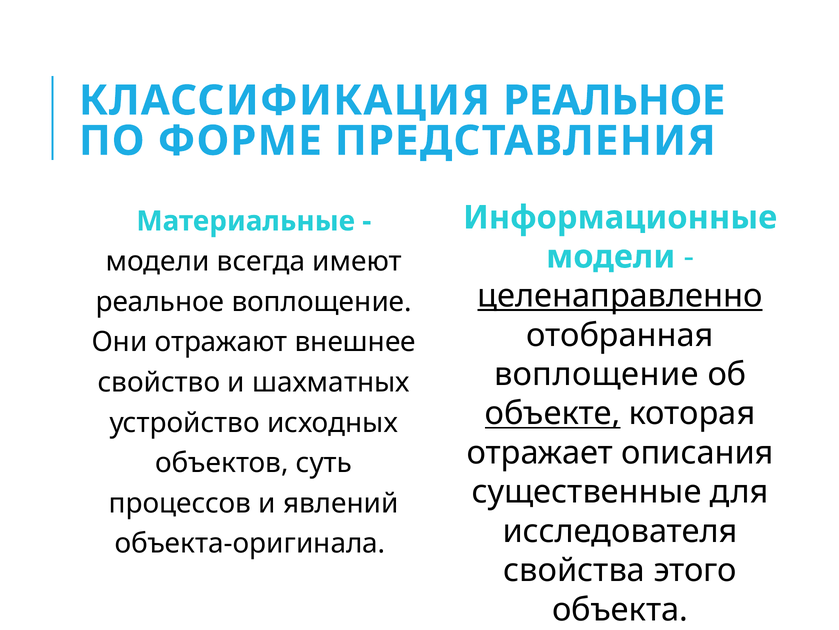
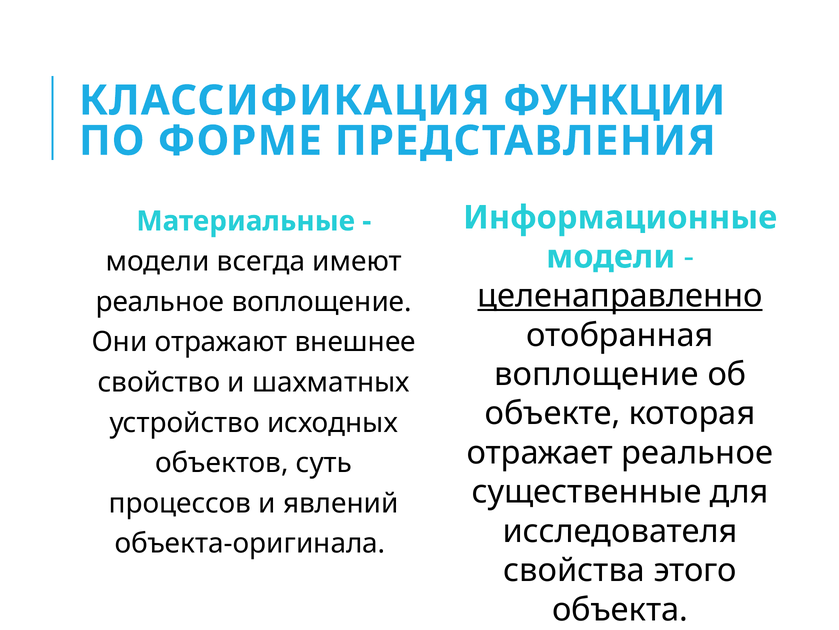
КЛАССИФИКАЦИЯ РЕАЛЬНОЕ: РЕАЛЬНОЕ -> ФУНКЦИИ
объекте underline: present -> none
отражает описания: описания -> реальное
